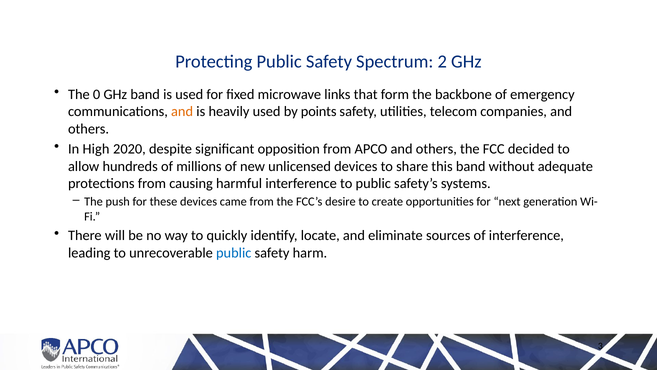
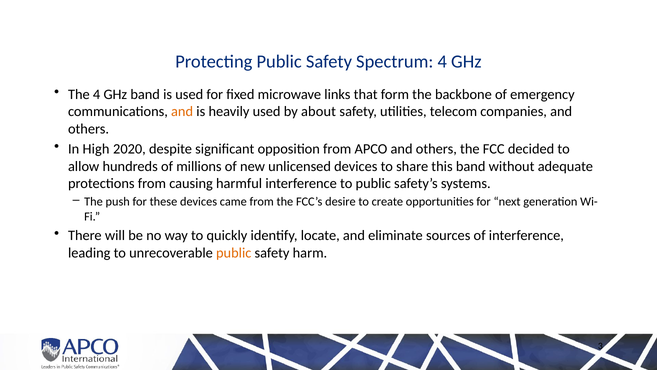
Spectrum 2: 2 -> 4
The 0: 0 -> 4
points: points -> about
public at (234, 253) colour: blue -> orange
